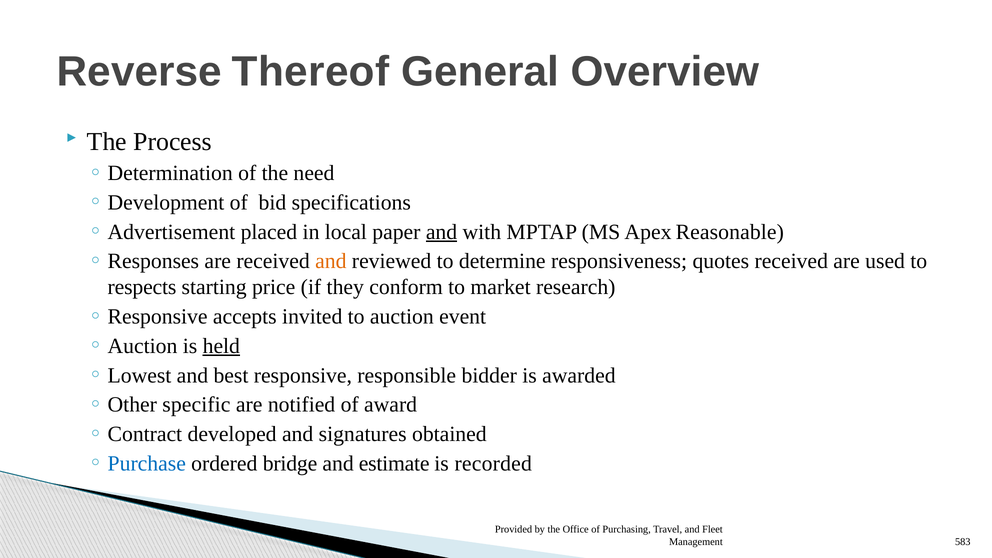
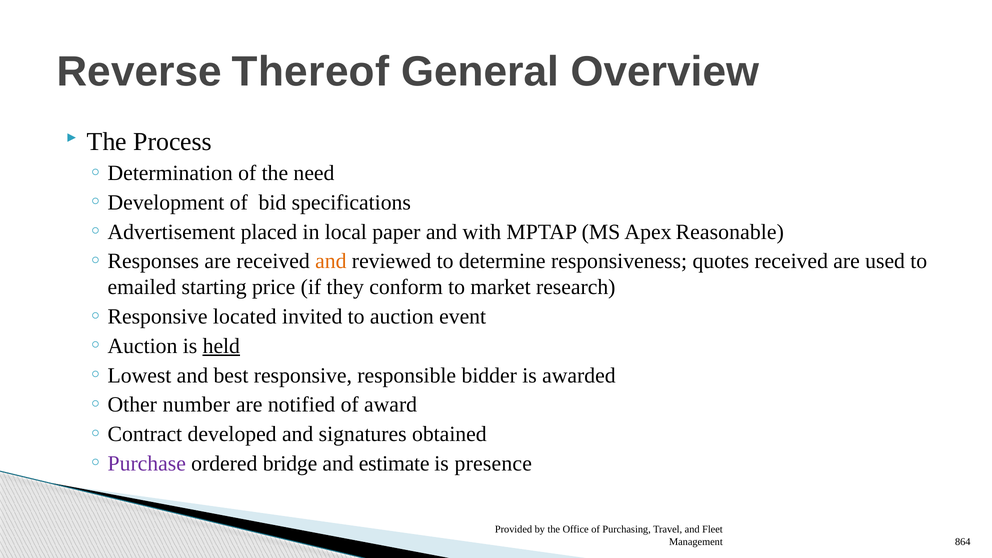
and at (442, 232) underline: present -> none
respects: respects -> emailed
accepts: accepts -> located
specific: specific -> number
Purchase colour: blue -> purple
recorded: recorded -> presence
583: 583 -> 864
